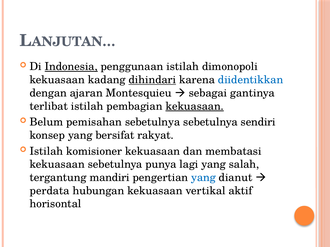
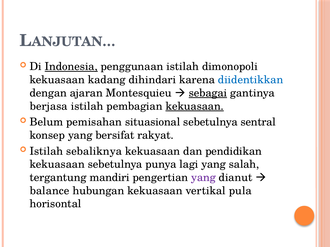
dihindari underline: present -> none
sebagai underline: none -> present
terlibat: terlibat -> berjasa
pemisahan sebetulnya: sebetulnya -> situasional
sendiri: sendiri -> sentral
komisioner: komisioner -> sebaliknya
membatasi: membatasi -> pendidikan
yang at (203, 178) colour: blue -> purple
perdata: perdata -> balance
aktif: aktif -> pula
